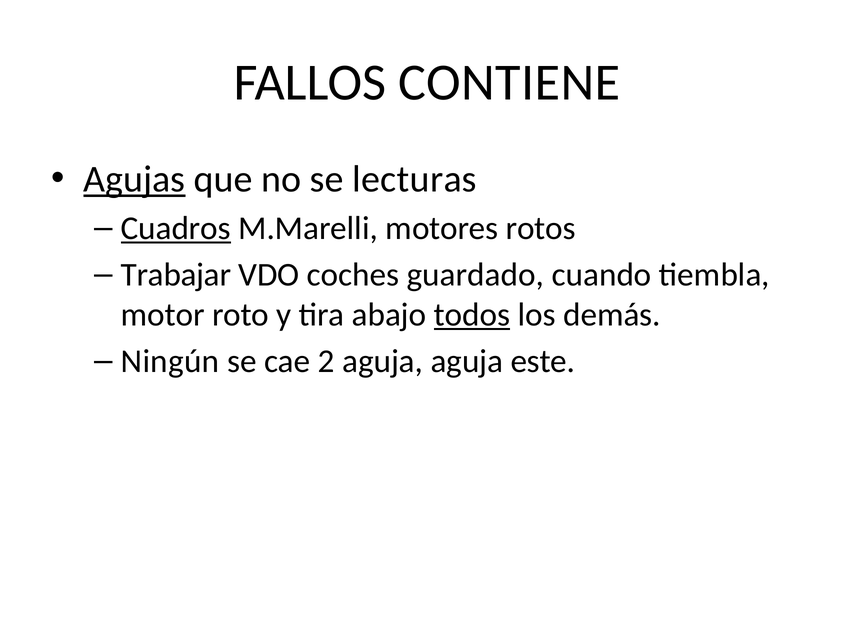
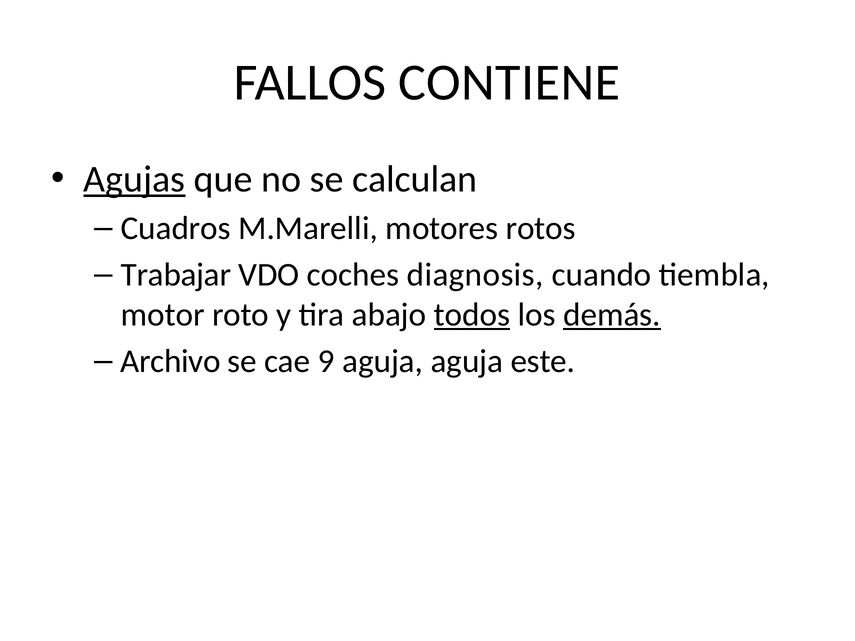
lecturas: lecturas -> calculan
Cuadros underline: present -> none
guardado: guardado -> diagnosis
demás underline: none -> present
Ningún: Ningún -> Archivo
2: 2 -> 9
